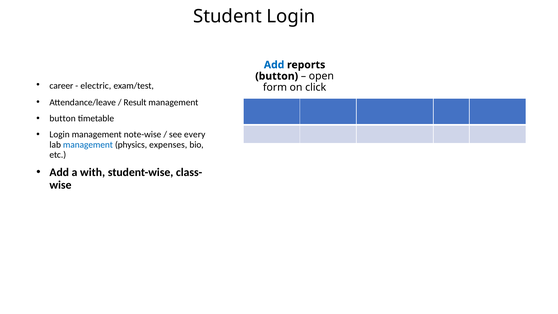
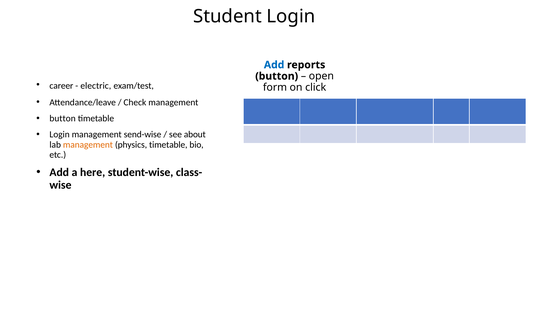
Result: Result -> Check
note-wise: note-wise -> send-wise
every: every -> about
management at (88, 145) colour: blue -> orange
physics expenses: expenses -> timetable
with: with -> here
